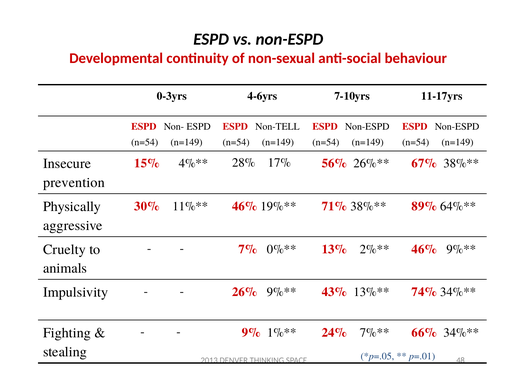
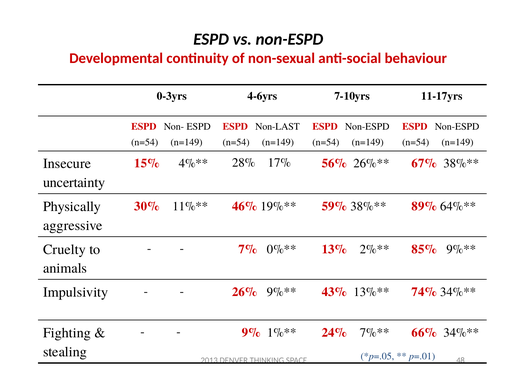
Non-TELL: Non-TELL -> Non-LAST
prevention: prevention -> uncertainty
71%: 71% -> 59%
46% at (424, 249): 46% -> 85%
